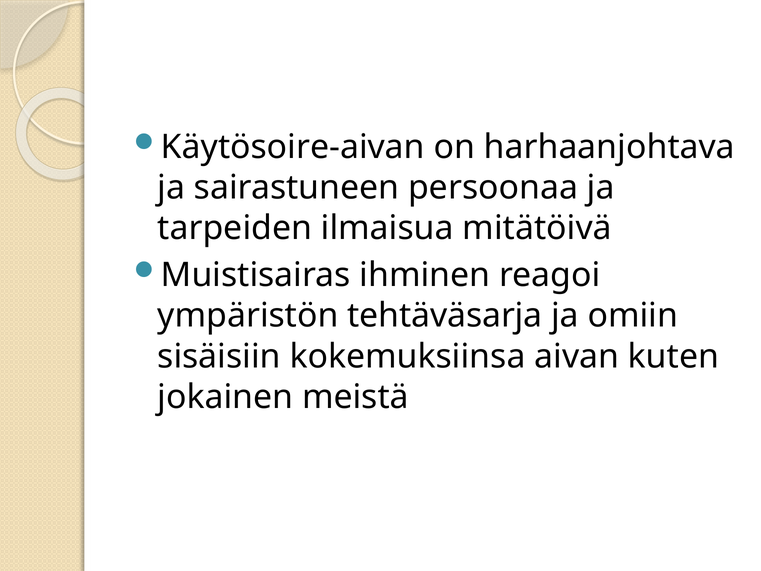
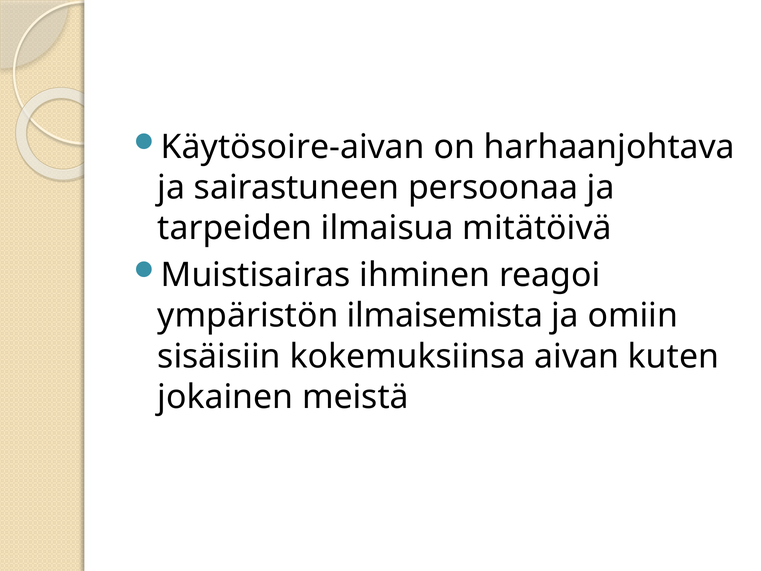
tehtäväsarja: tehtäväsarja -> ilmaisemista
